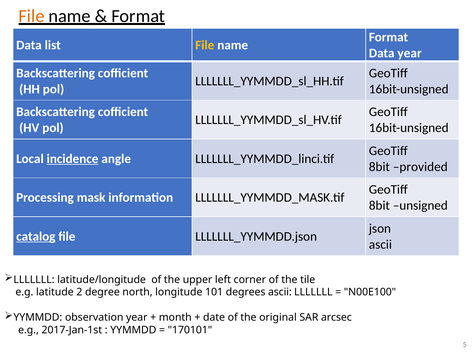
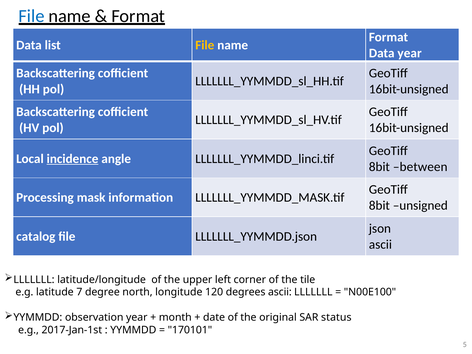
File at (31, 16) colour: orange -> blue
provided: provided -> between
catalog underline: present -> none
2: 2 -> 7
101: 101 -> 120
arcsec: arcsec -> status
